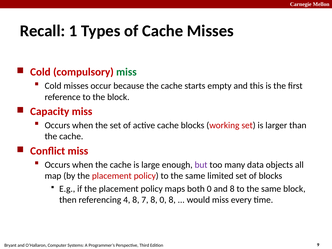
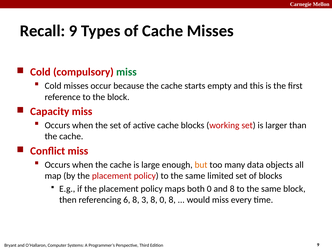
Recall 1: 1 -> 9
but colour: purple -> orange
4: 4 -> 6
7: 7 -> 3
